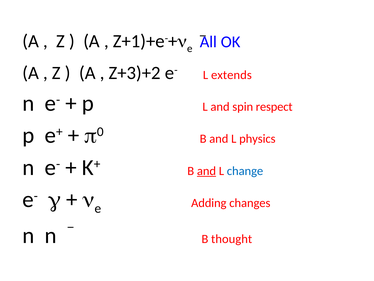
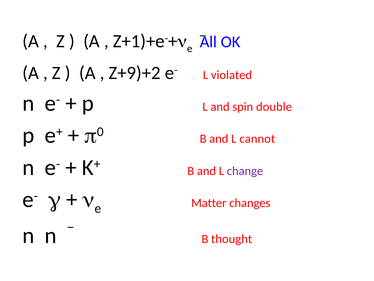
Z+3)+2: Z+3)+2 -> Z+9)+2
extends: extends -> violated
respect: respect -> double
physics: physics -> cannot
and at (206, 171) underline: present -> none
change colour: blue -> purple
Adding: Adding -> Matter
